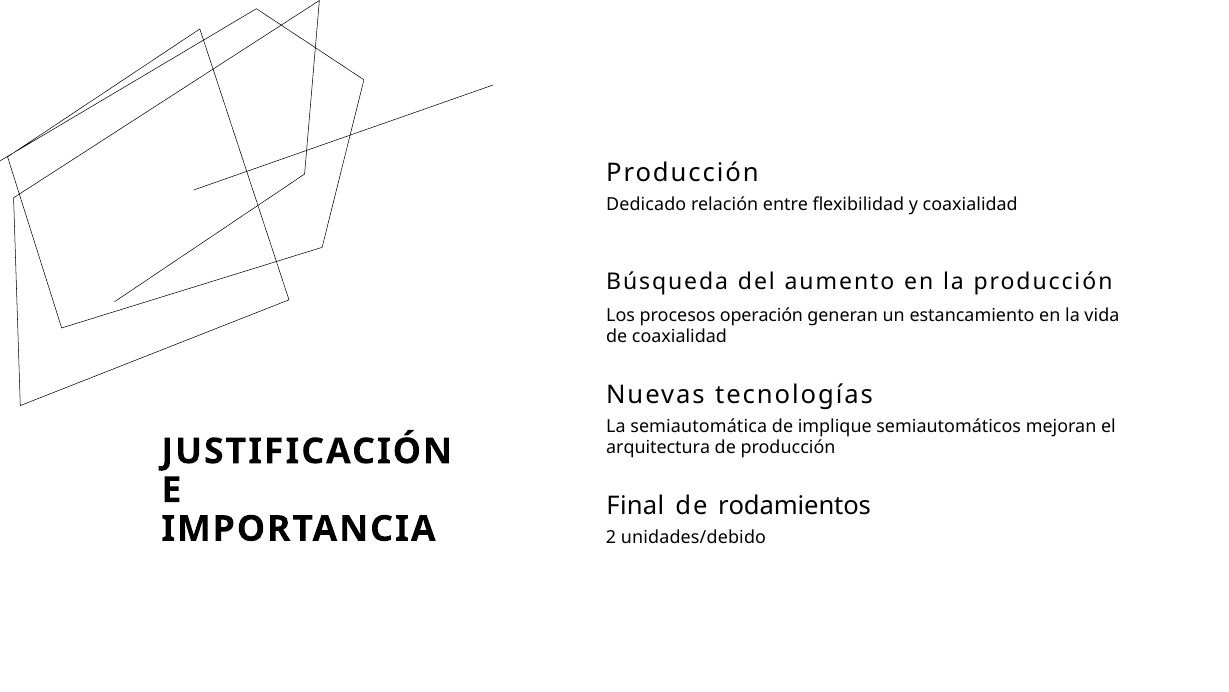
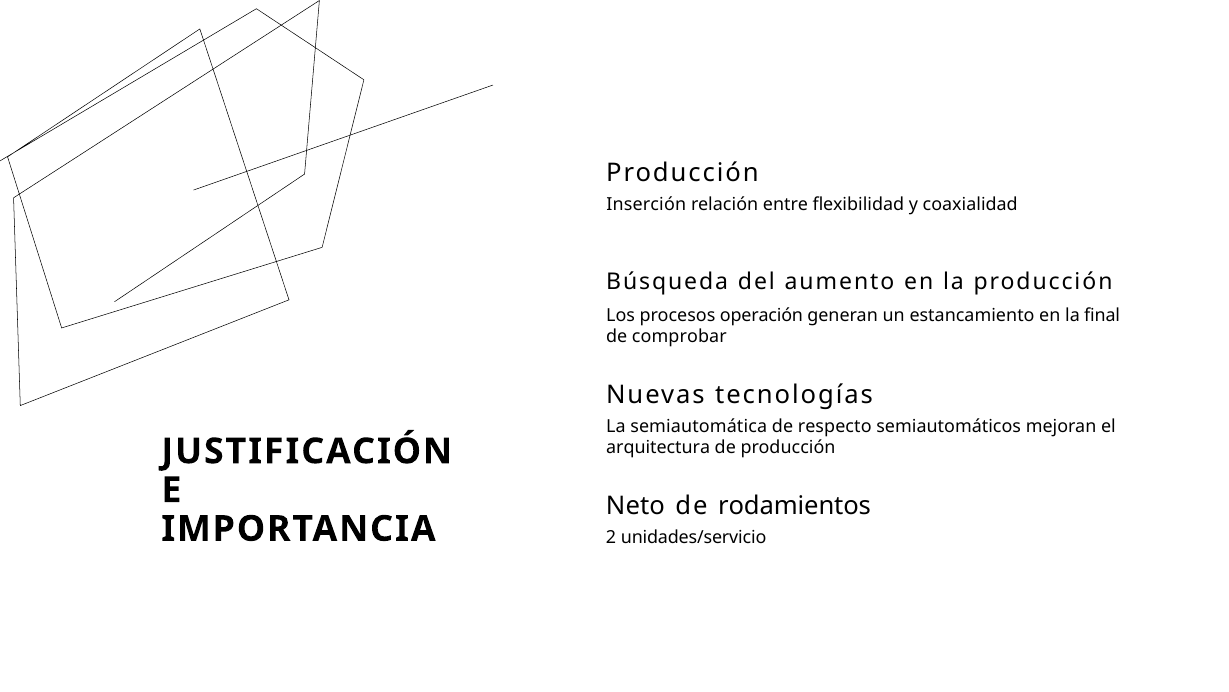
Dedicado: Dedicado -> Inserción
vida: vida -> final
de coaxialidad: coaxialidad -> comprobar
implique: implique -> respecto
Final: Final -> Neto
unidades/debido: unidades/debido -> unidades/servicio
